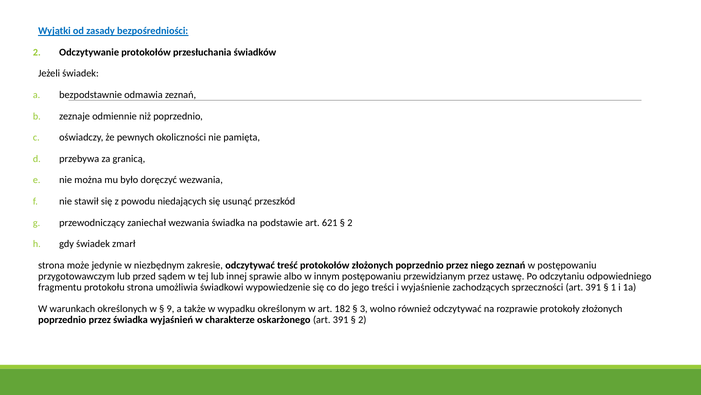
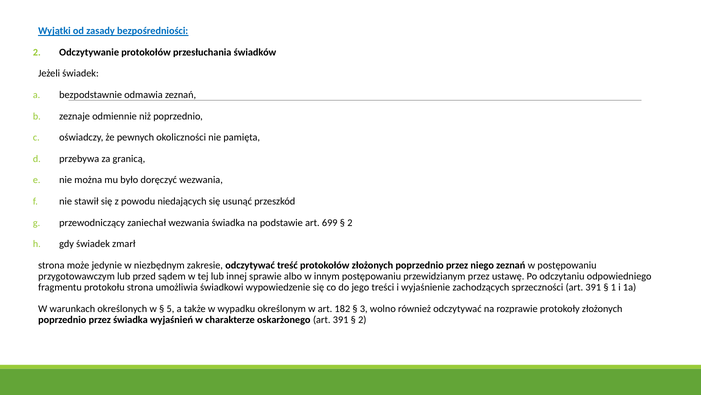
621: 621 -> 699
9: 9 -> 5
